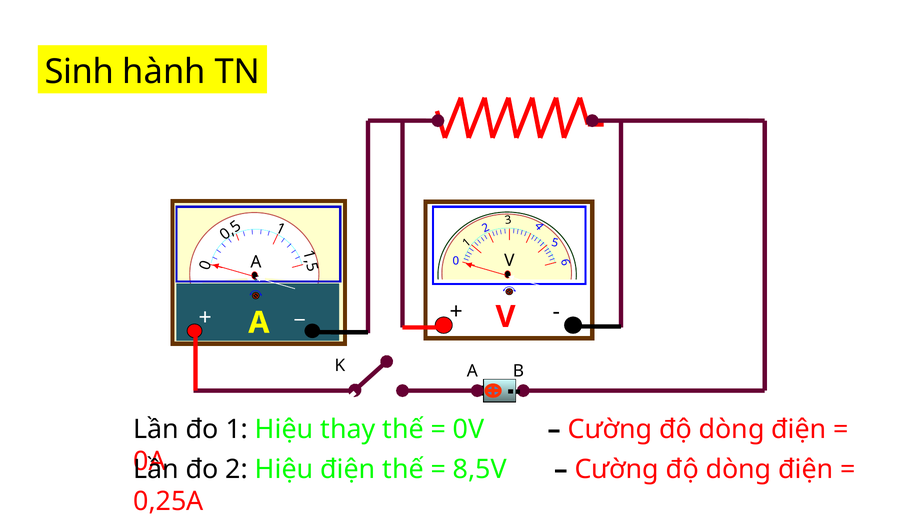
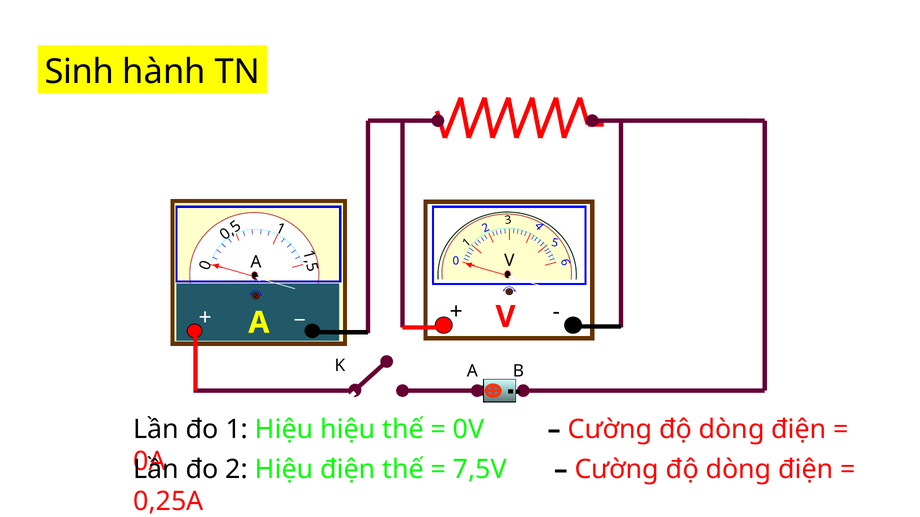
Hiệu thay: thay -> hiệu
8,5V: 8,5V -> 7,5V
